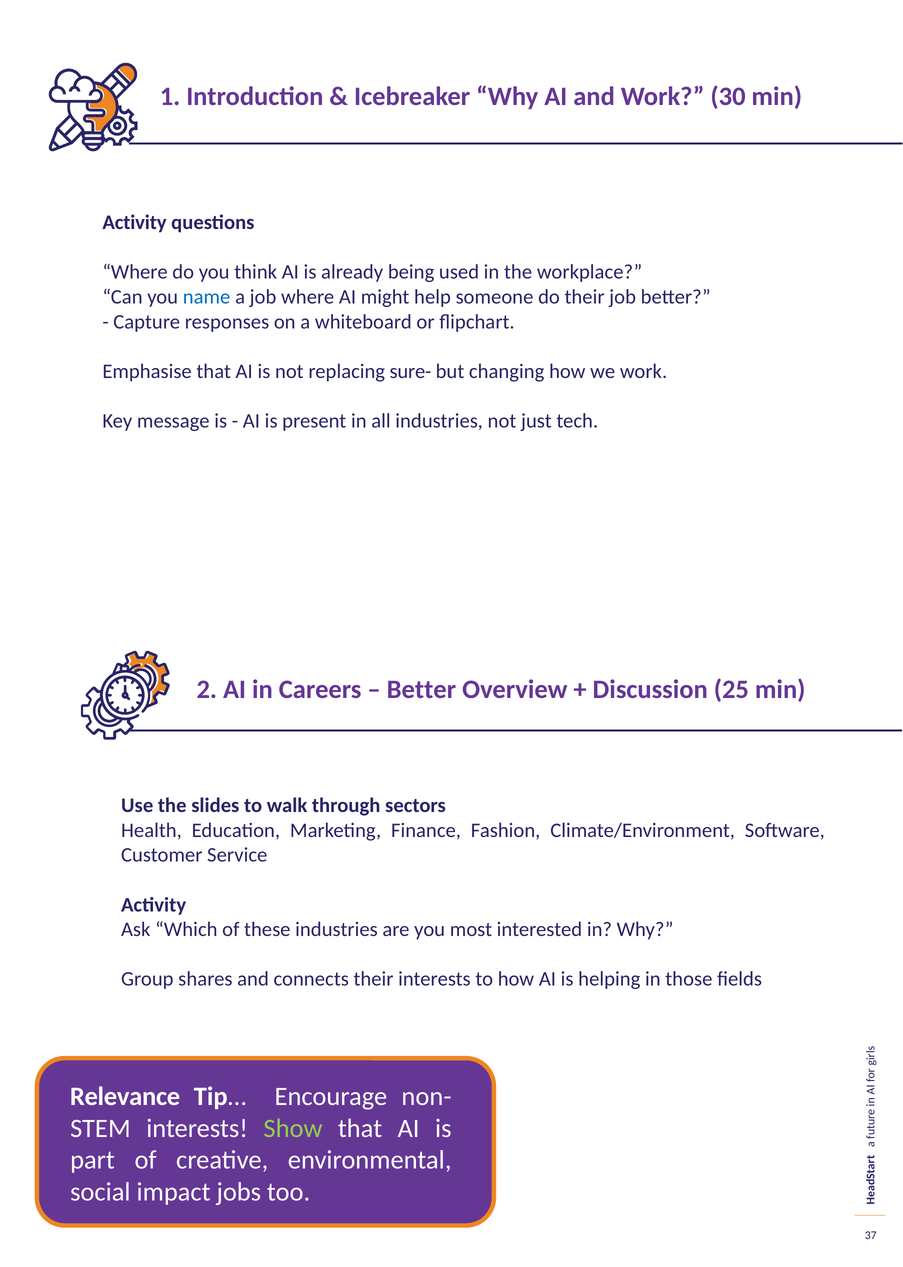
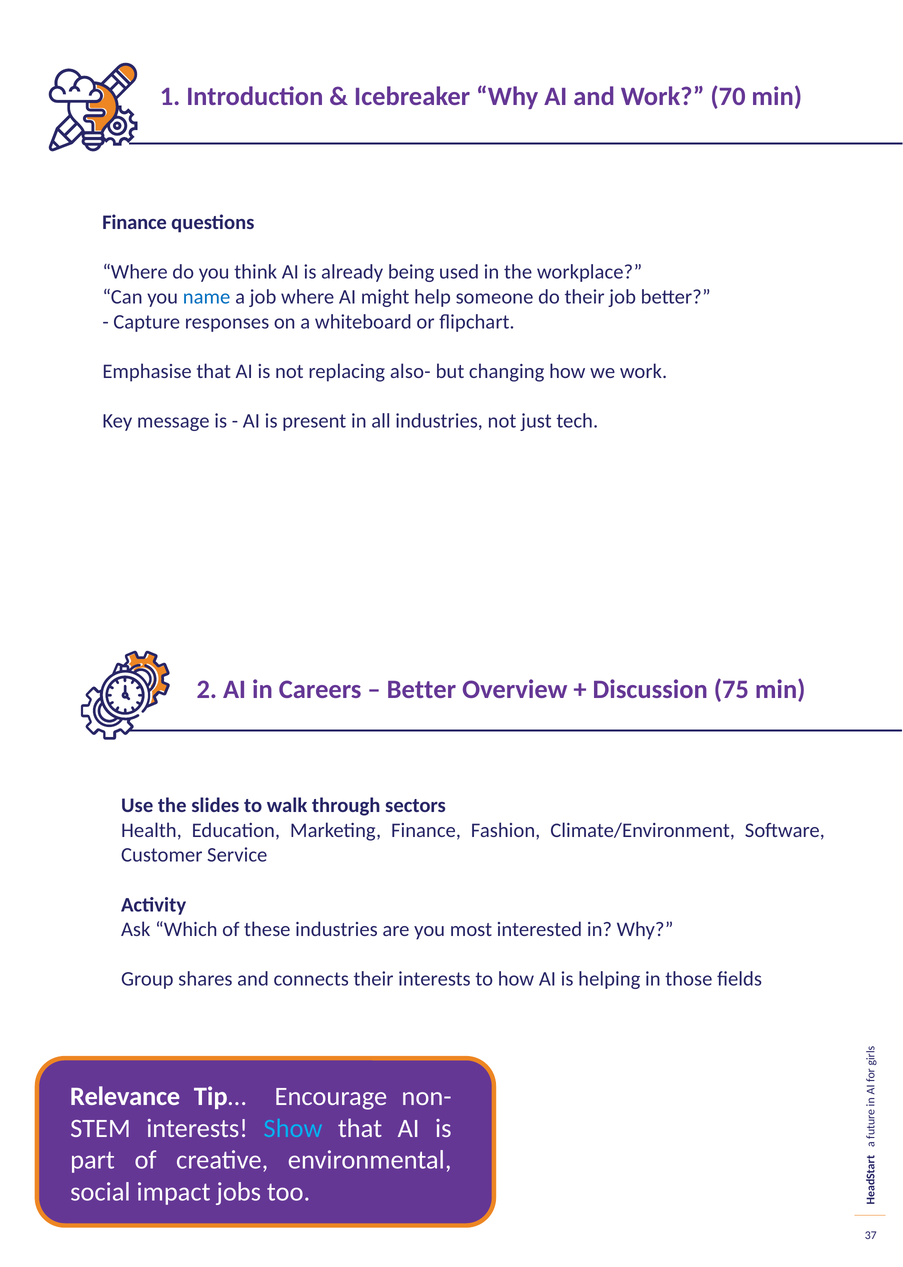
30: 30 -> 70
Activity at (134, 222): Activity -> Finance
sure-: sure- -> also-
25: 25 -> 75
Show colour: light green -> light blue
